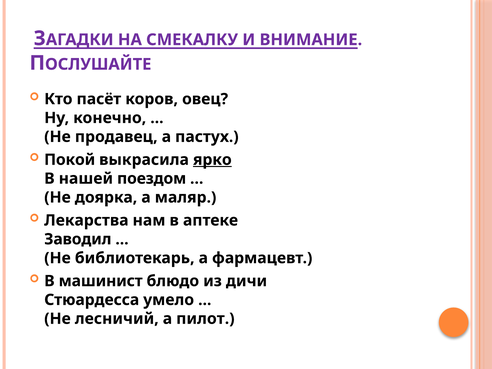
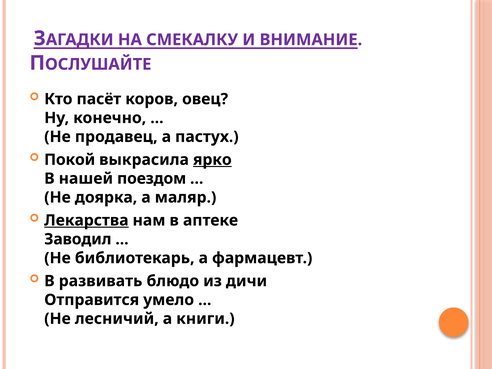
Лекарства underline: none -> present
машинист: машинист -> развивать
Стюардесса: Стюардесса -> Отправится
пилот: пилот -> книги
